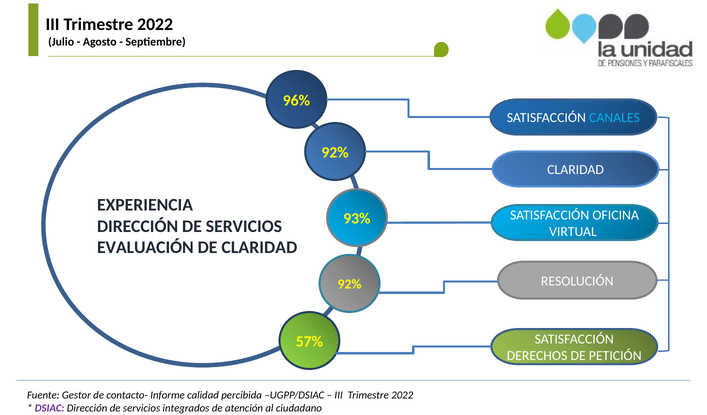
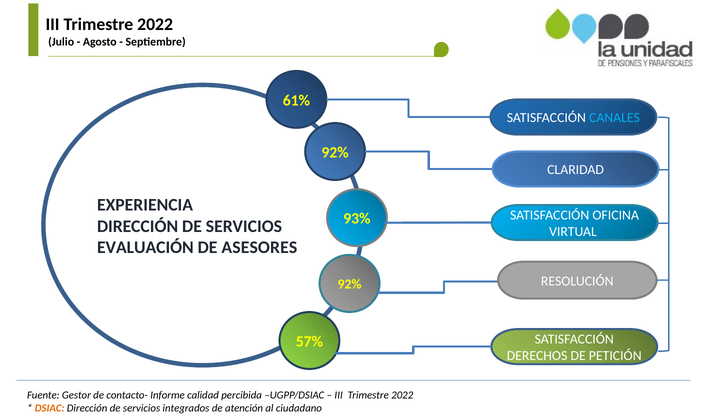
96%: 96% -> 61%
DE CLARIDAD: CLARIDAD -> ASESORES
DSIAC colour: purple -> orange
